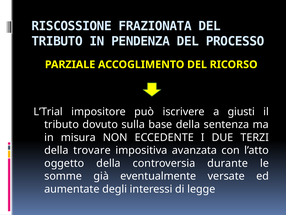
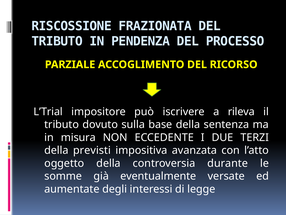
giusti: giusti -> rileva
trovare: trovare -> previsti
